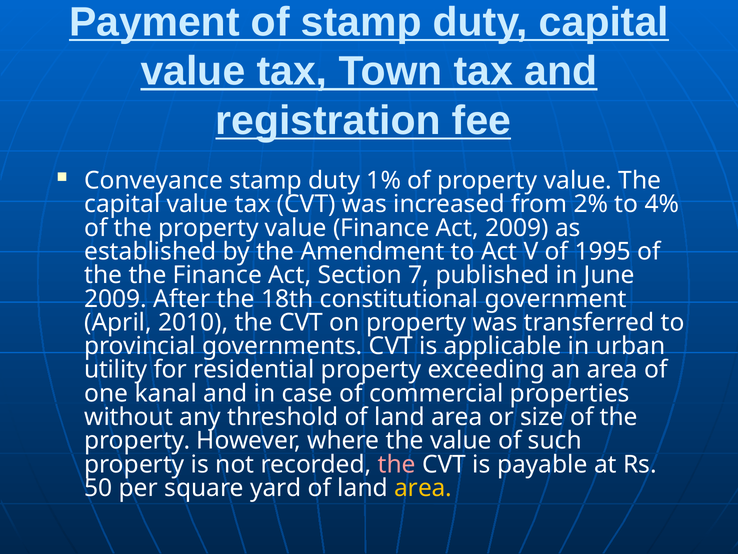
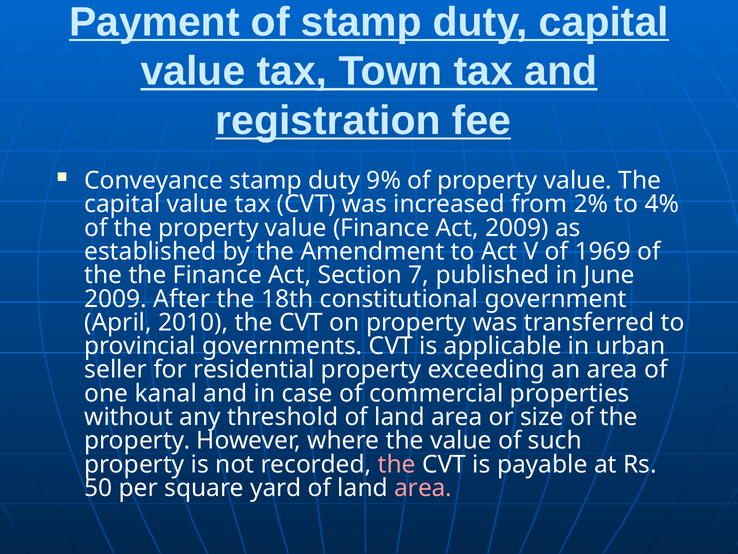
1%: 1% -> 9%
1995: 1995 -> 1969
utility: utility -> seller
area at (423, 488) colour: yellow -> pink
